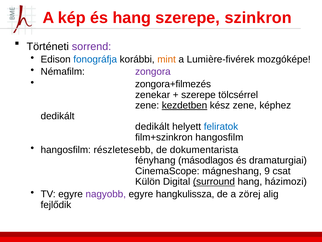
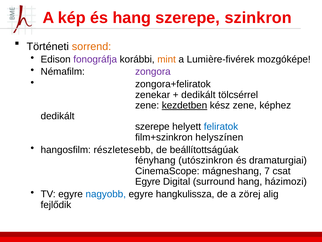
sorrend colour: purple -> orange
fonográfja colour: blue -> purple
zongora+filmezés: zongora+filmezés -> zongora+feliratok
szerepe at (198, 95): szerepe -> dedikált
dedikált at (152, 126): dedikált -> szerepe
film+szinkron hangosfilm: hangosfilm -> helyszínen
dokumentarista: dokumentarista -> beállítottságúak
másodlagos: másodlagos -> utószinkron
9: 9 -> 7
Külön at (148, 181): Külön -> Egyre
surround underline: present -> none
nagyobb colour: purple -> blue
